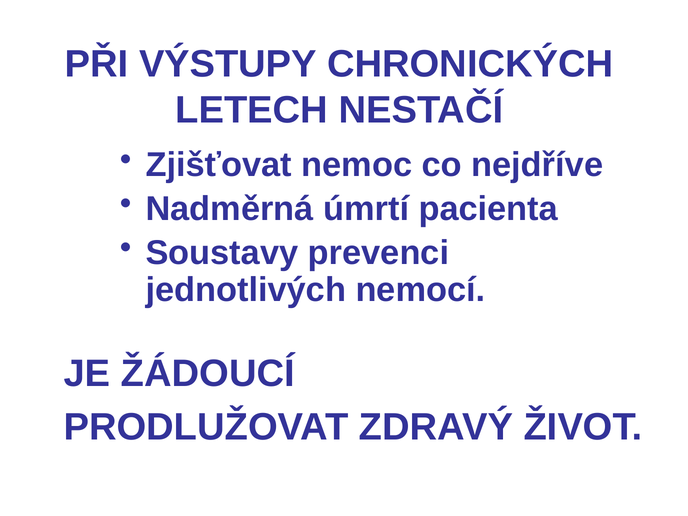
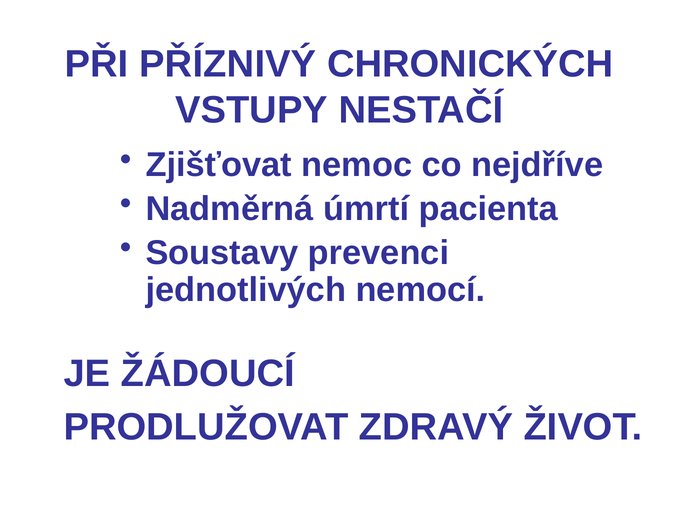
VÝSTUPY: VÝSTUPY -> PŘÍZNIVÝ
LETECH: LETECH -> VSTUPY
